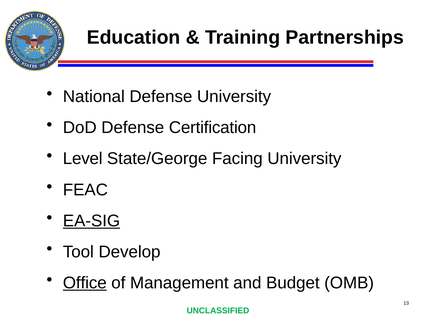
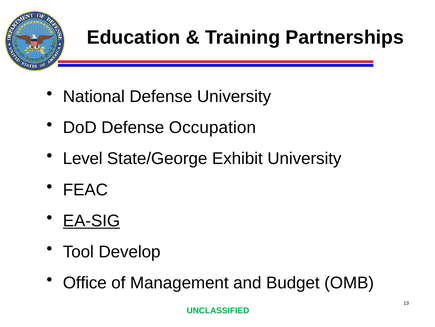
Certification: Certification -> Occupation
Facing: Facing -> Exhibit
Office underline: present -> none
